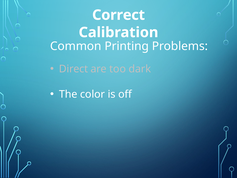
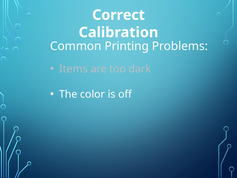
Direct: Direct -> Items
